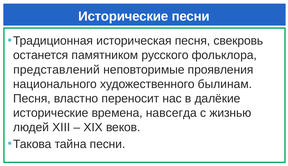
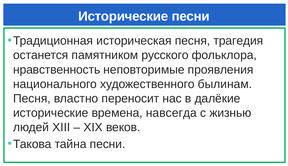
свекровь: свекровь -> трагедия
представлений: представлений -> нравственность
